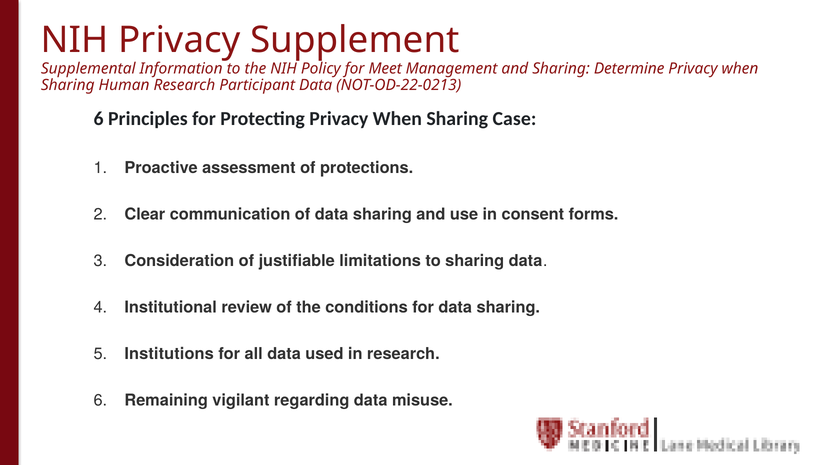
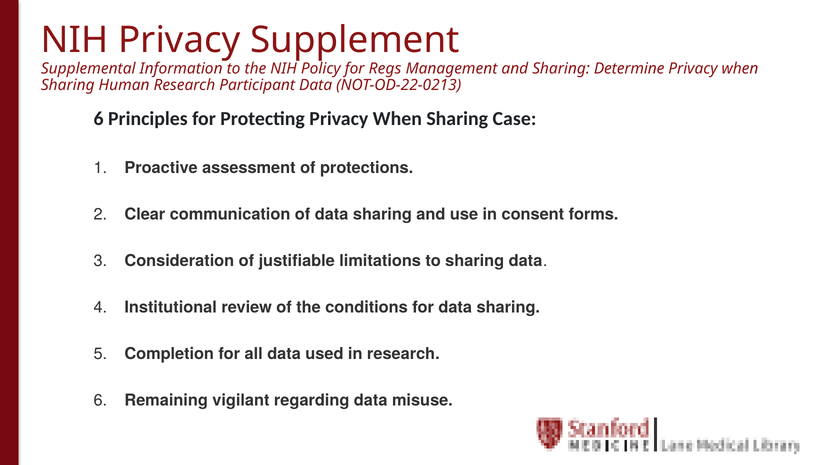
Meet: Meet -> Regs
Institutions: Institutions -> Completion
